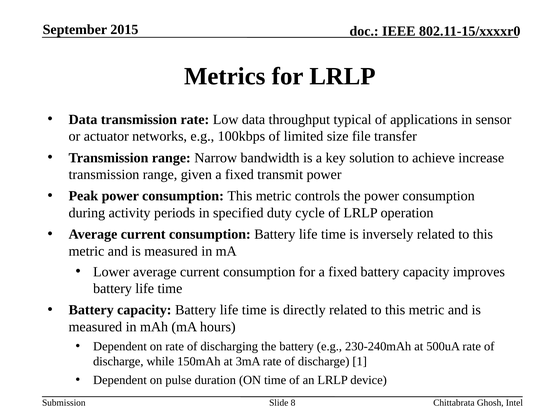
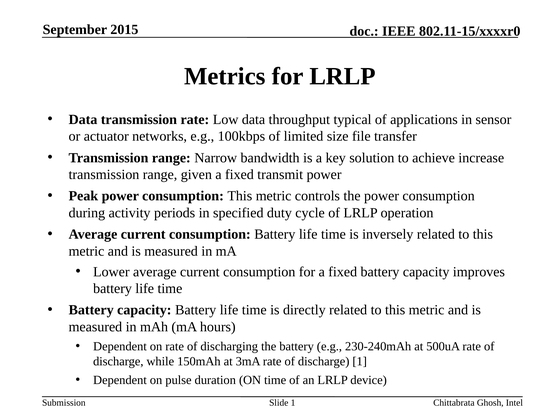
Slide 8: 8 -> 1
